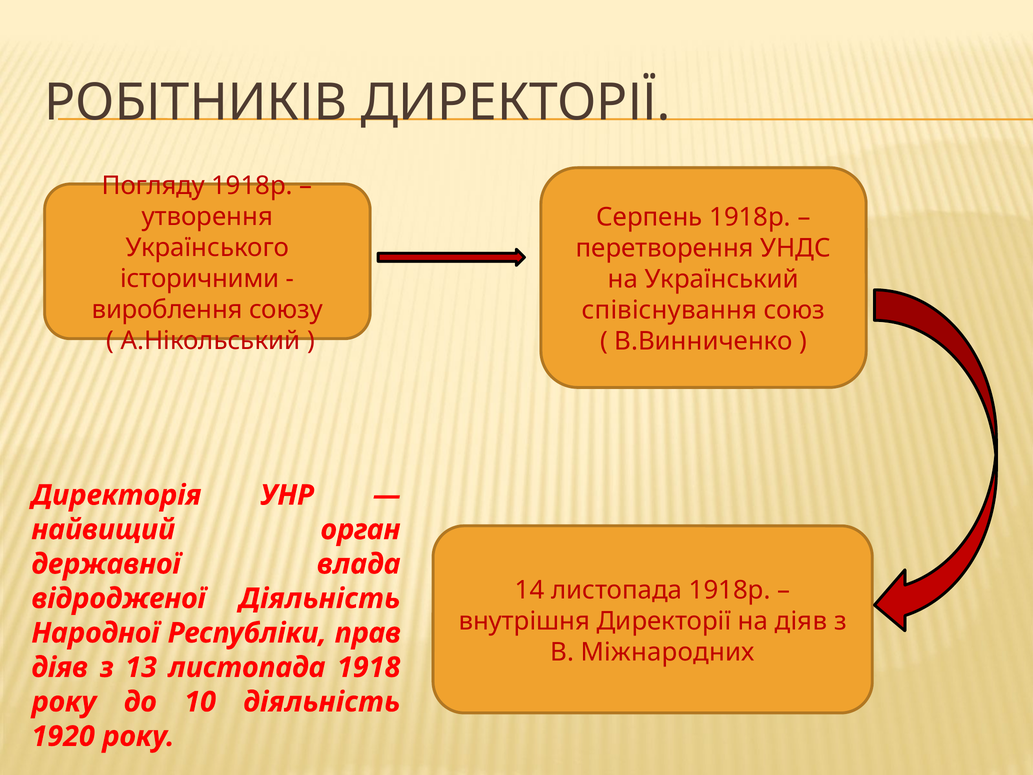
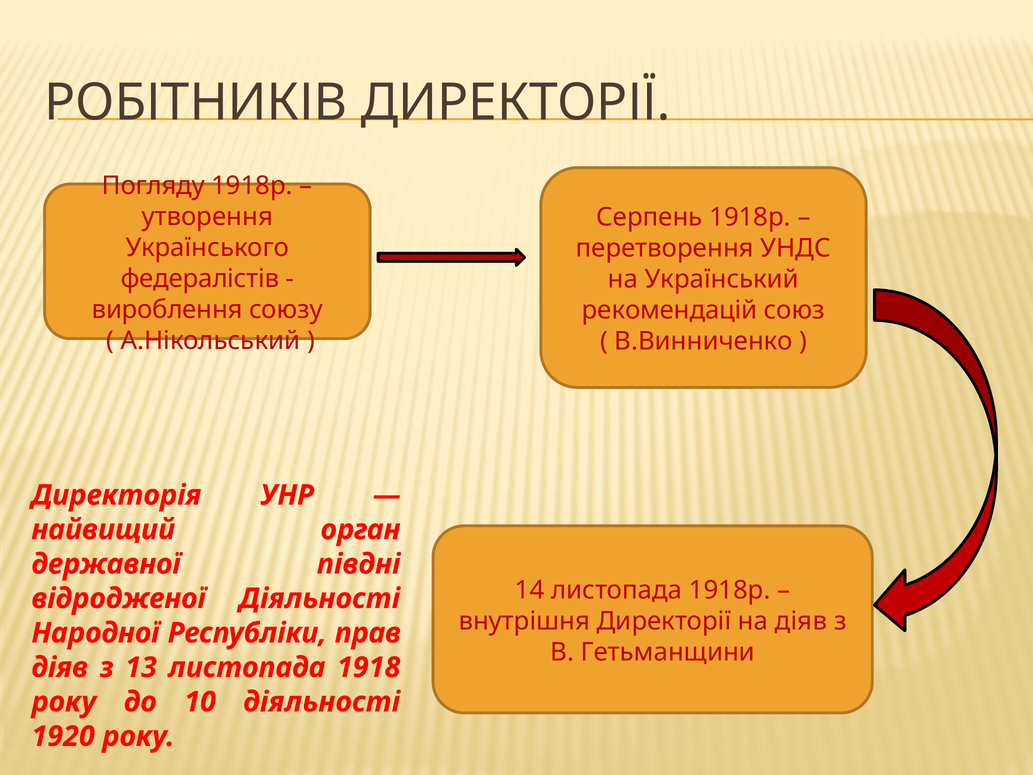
історичними: історичними -> федералістів
співіснування: співіснування -> рекомендацій
влада: влада -> півдні
відродженої Діяльність: Діяльність -> Діяльності
Міжнародних: Міжнародних -> Гетьманщини
10 діяльність: діяльність -> діяльності
